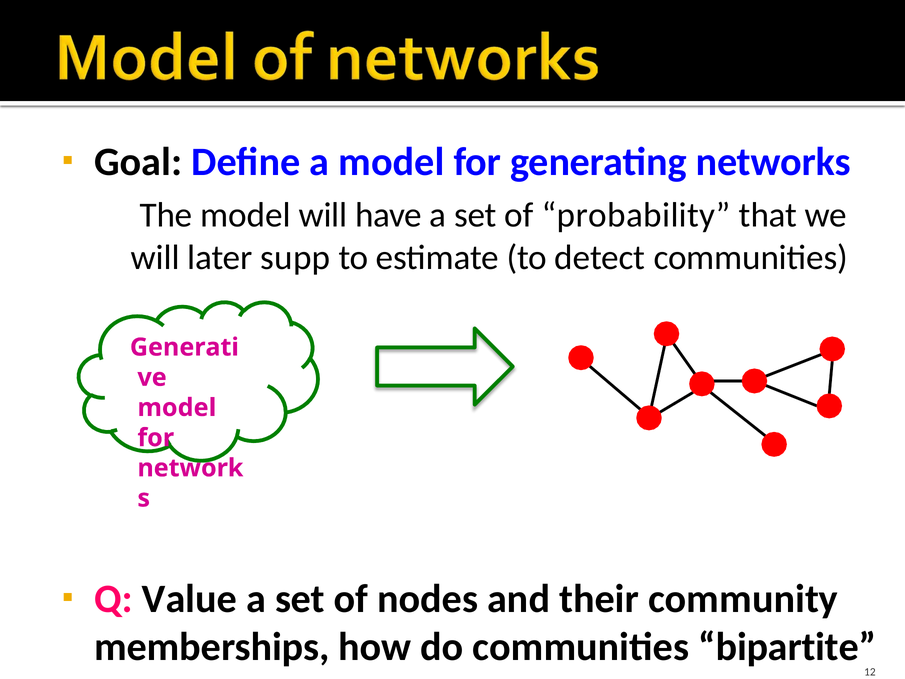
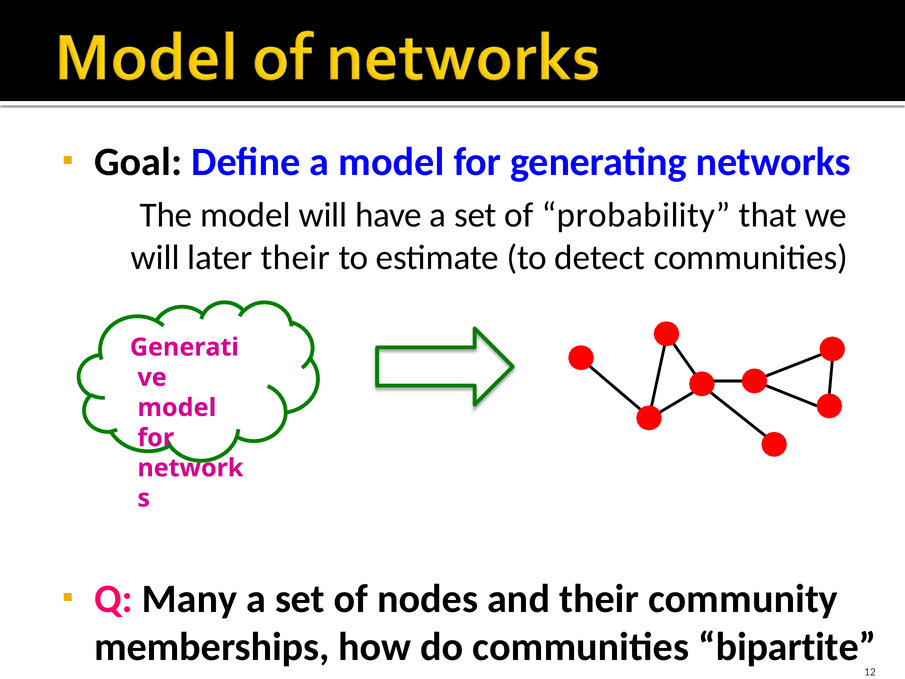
later supp: supp -> their
Value: Value -> Many
